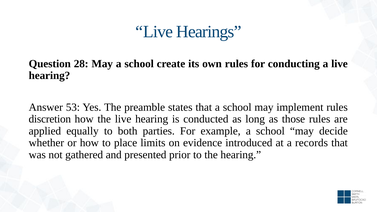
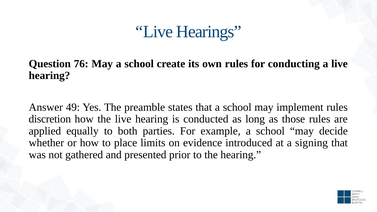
28: 28 -> 76
53: 53 -> 49
records: records -> signing
